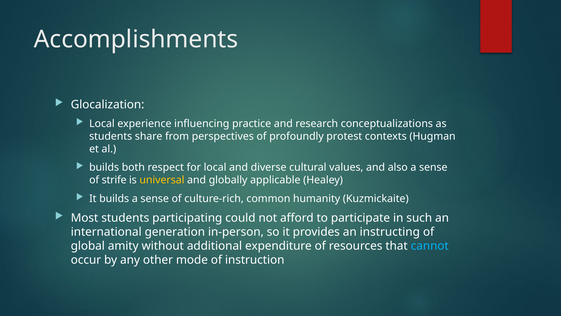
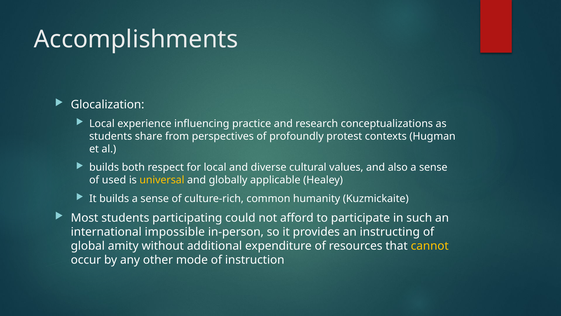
strife: strife -> used
generation: generation -> impossible
cannot colour: light blue -> yellow
